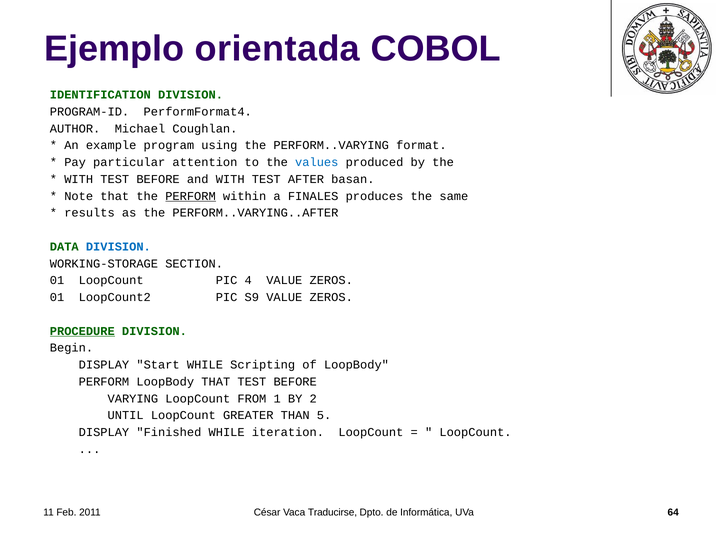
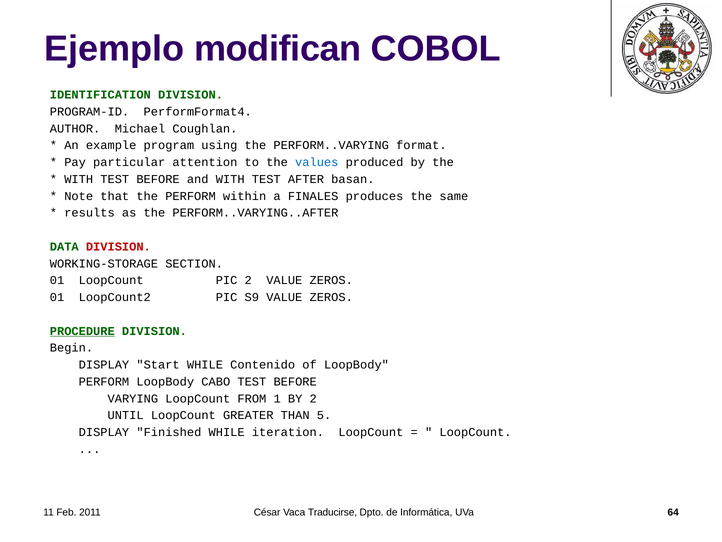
orientada: orientada -> modifican
PERFORM at (191, 196) underline: present -> none
DIVISION at (118, 246) colour: blue -> red
PIC 4: 4 -> 2
Scripting: Scripting -> Contenido
LoopBody THAT: THAT -> CABO
